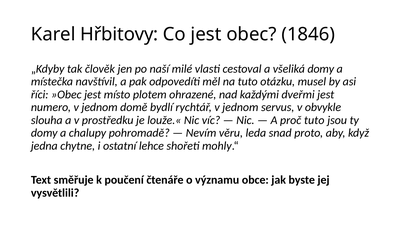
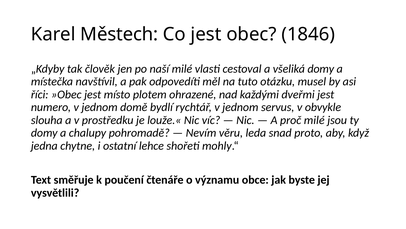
Hřbitovy: Hřbitovy -> Městech
proč tuto: tuto -> milé
